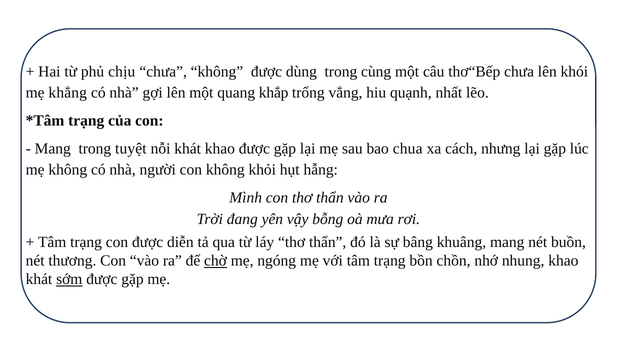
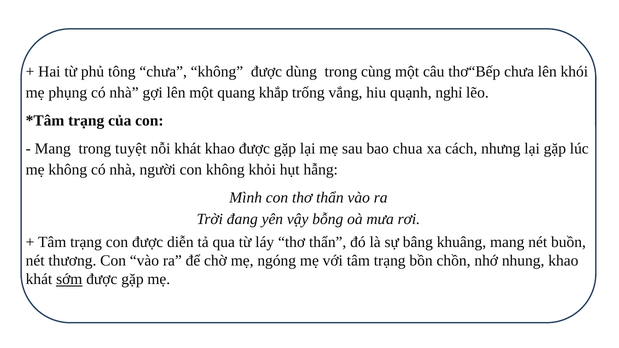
chịu: chịu -> tông
khẳng: khẳng -> phụng
nhất: nhất -> nghỉ
chờ underline: present -> none
